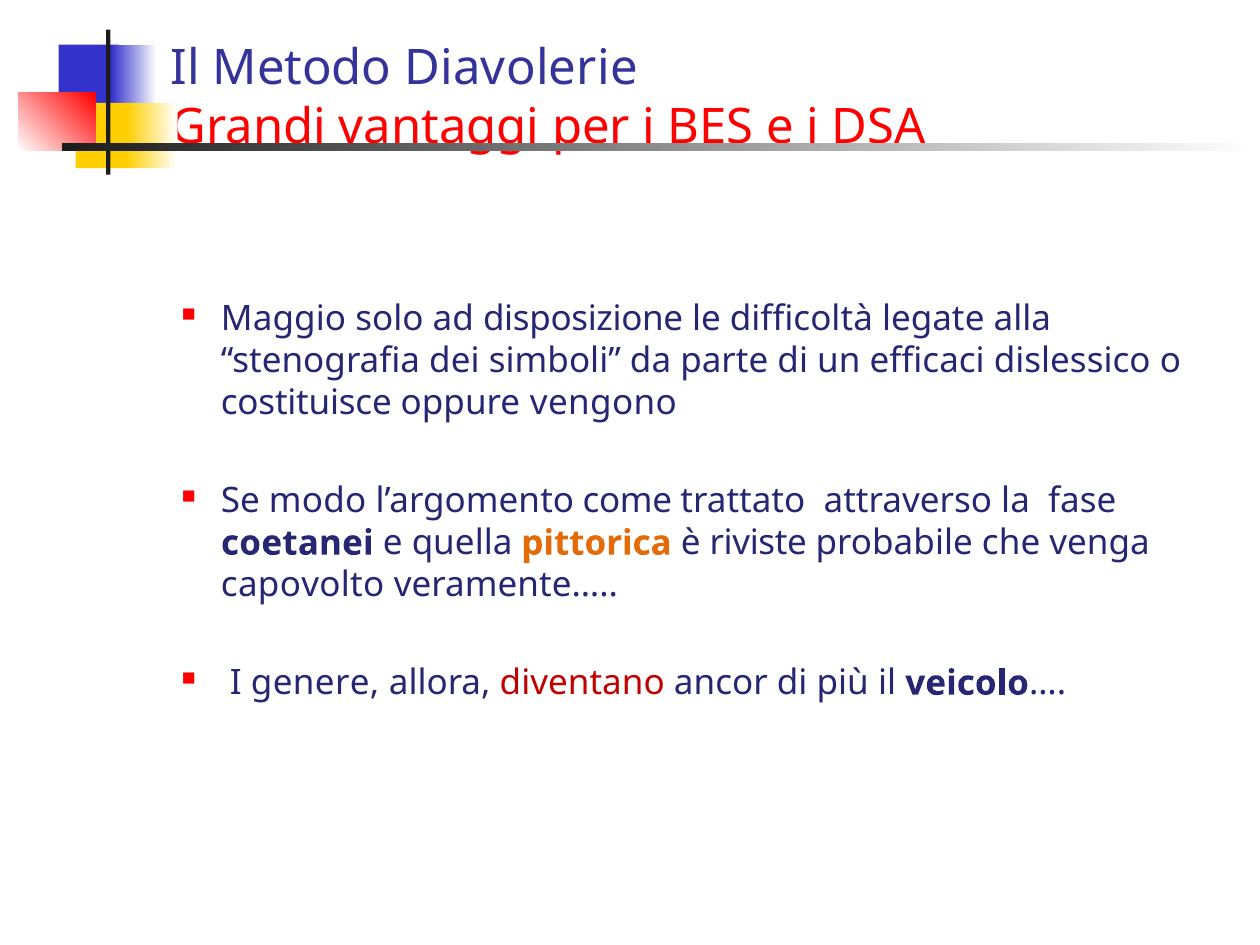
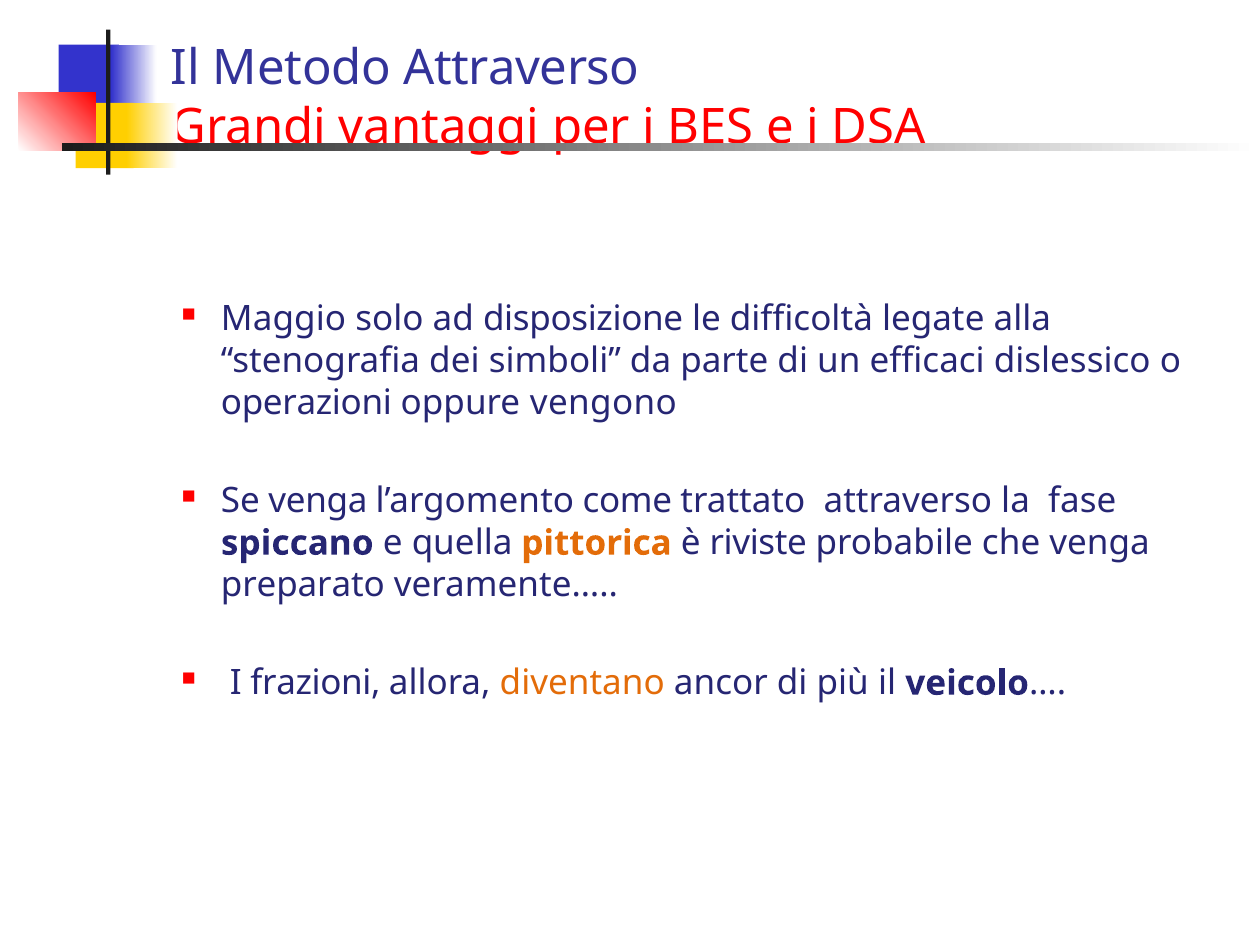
Metodo Diavolerie: Diavolerie -> Attraverso
costituisce: costituisce -> operazioni
Se modo: modo -> venga
coetanei: coetanei -> spiccano
capovolto: capovolto -> preparato
genere: genere -> frazioni
diventano colour: red -> orange
